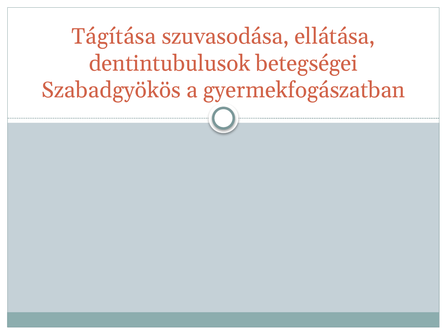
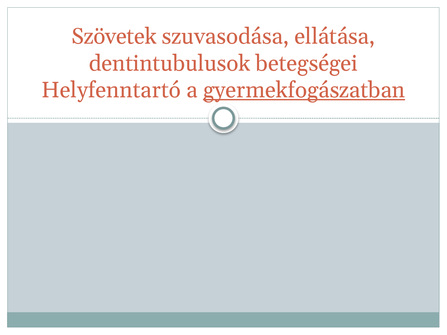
Tágítása: Tágítása -> Szövetek
Szabadgyökös: Szabadgyökös -> Helyfenntartó
gyermekfogászatban underline: none -> present
